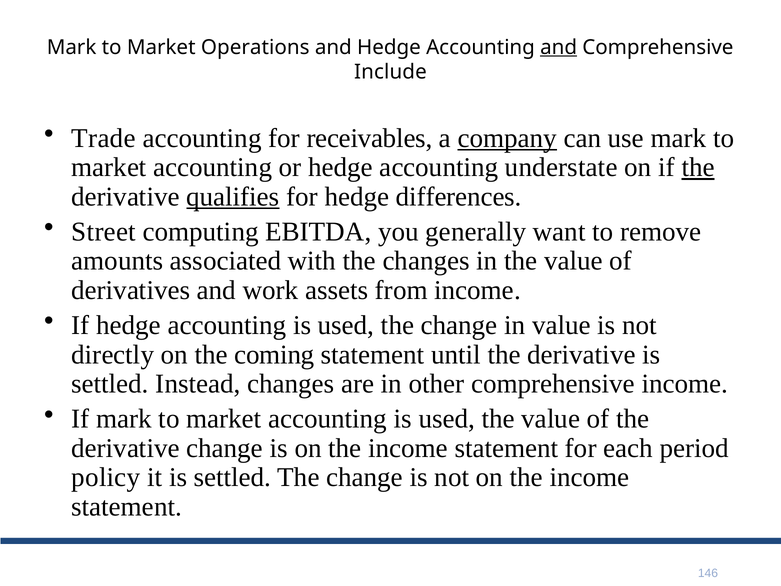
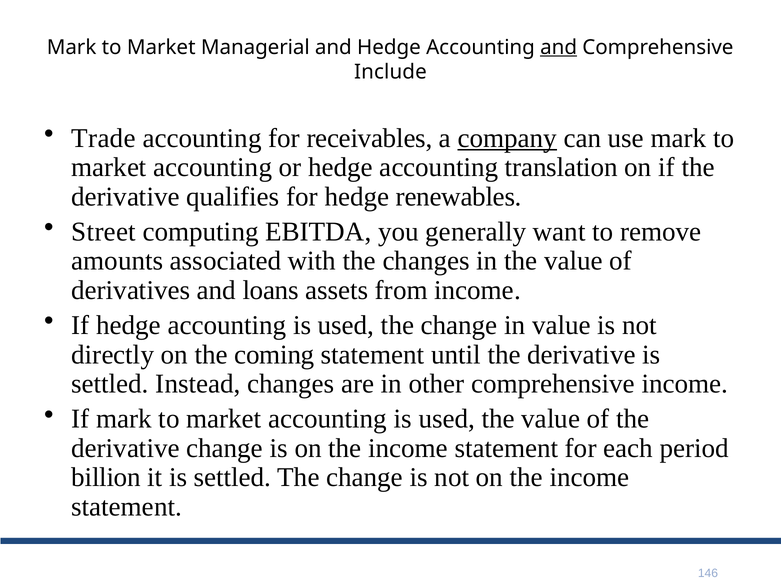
Operations: Operations -> Managerial
understate: understate -> translation
the at (698, 167) underline: present -> none
qualifies underline: present -> none
differences: differences -> renewables
work: work -> loans
policy: policy -> billion
